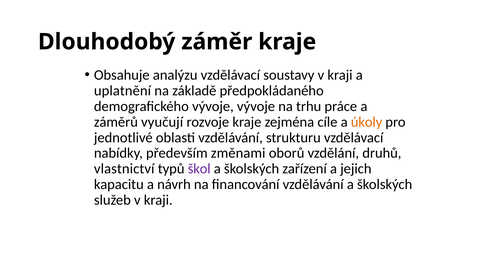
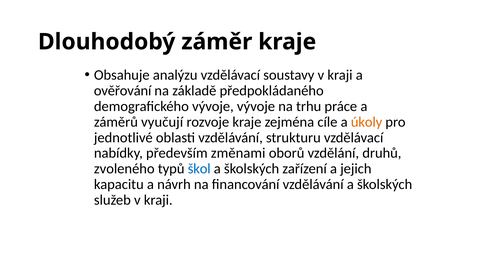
uplatnění: uplatnění -> ověřování
vlastnictví: vlastnictví -> zvoleného
škol colour: purple -> blue
